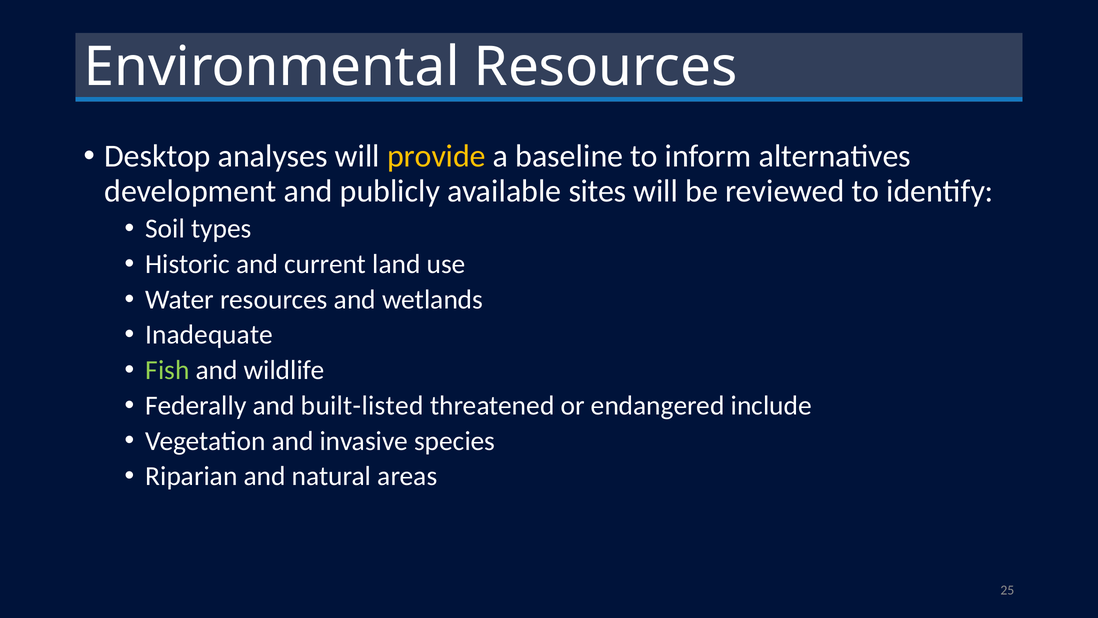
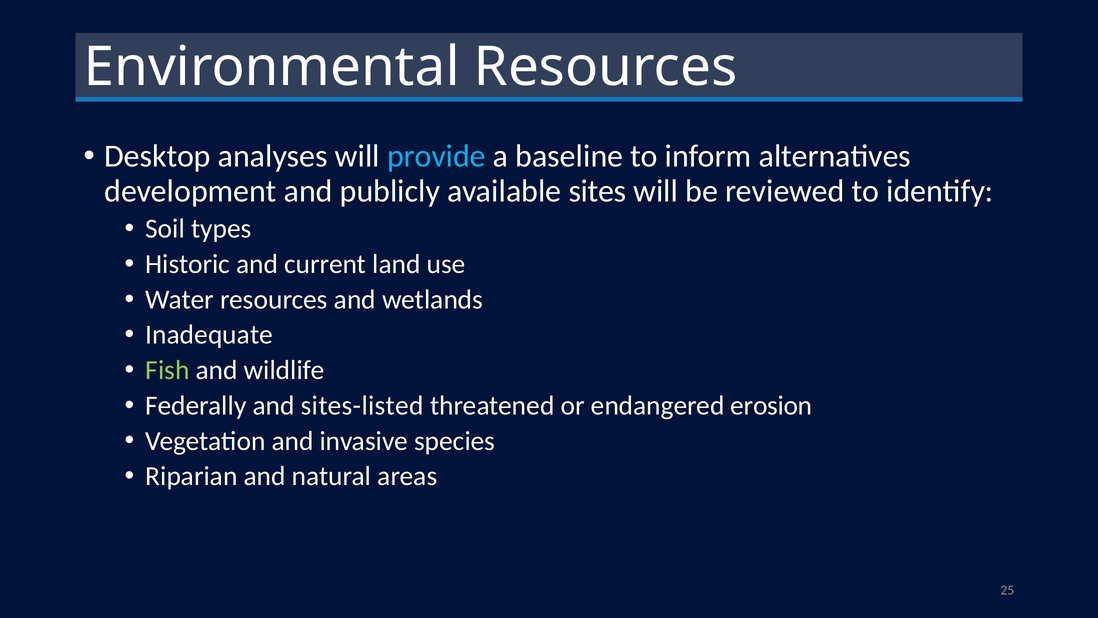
provide colour: yellow -> light blue
built-listed: built-listed -> sites-listed
include: include -> erosion
